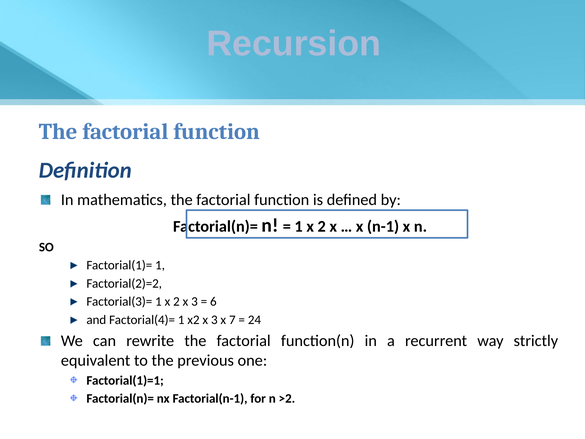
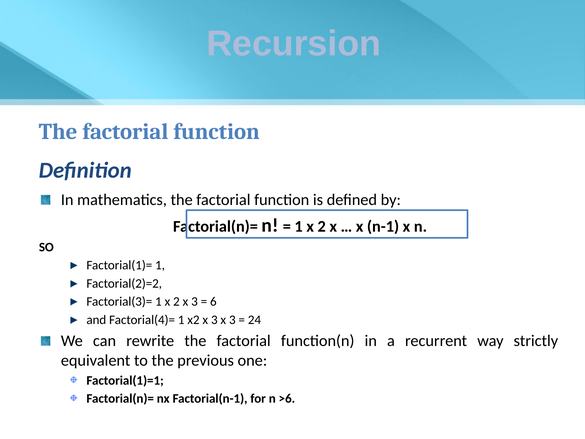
3 x 7: 7 -> 3
>2: >2 -> >6
